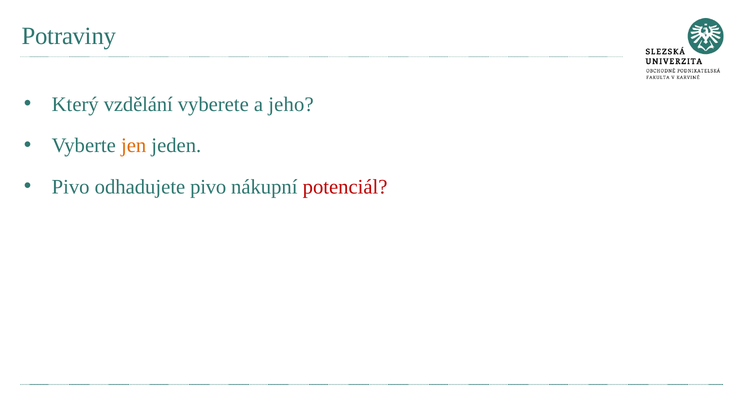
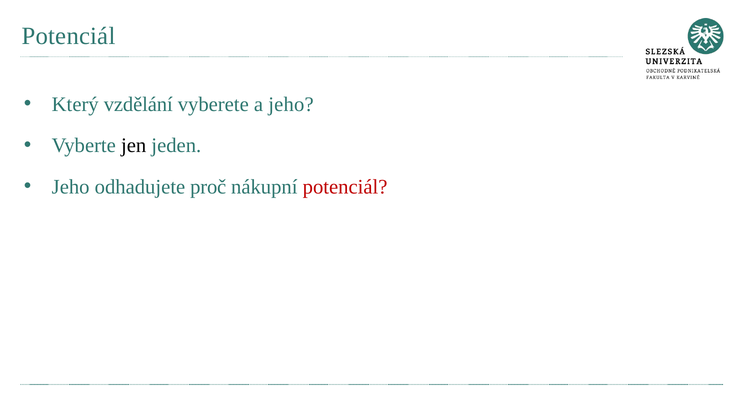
Potraviny at (69, 36): Potraviny -> Potenciál
jen colour: orange -> black
Pivo at (71, 187): Pivo -> Jeho
odhadujete pivo: pivo -> proč
